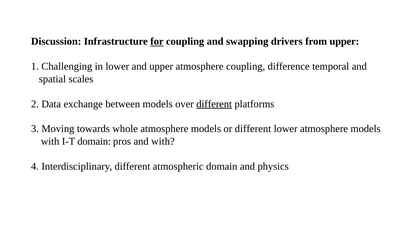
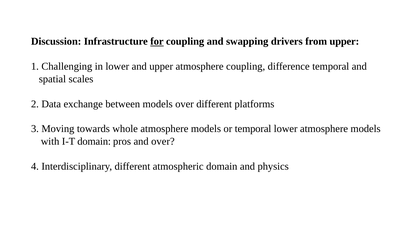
different at (214, 104) underline: present -> none
or different: different -> temporal
and with: with -> over
